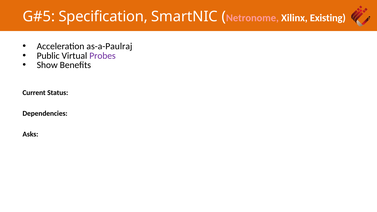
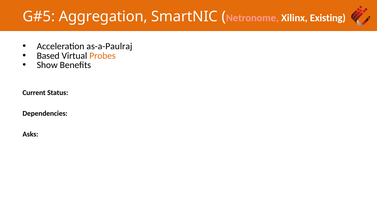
Specification: Specification -> Aggregation
Public: Public -> Based
Probes colour: purple -> orange
